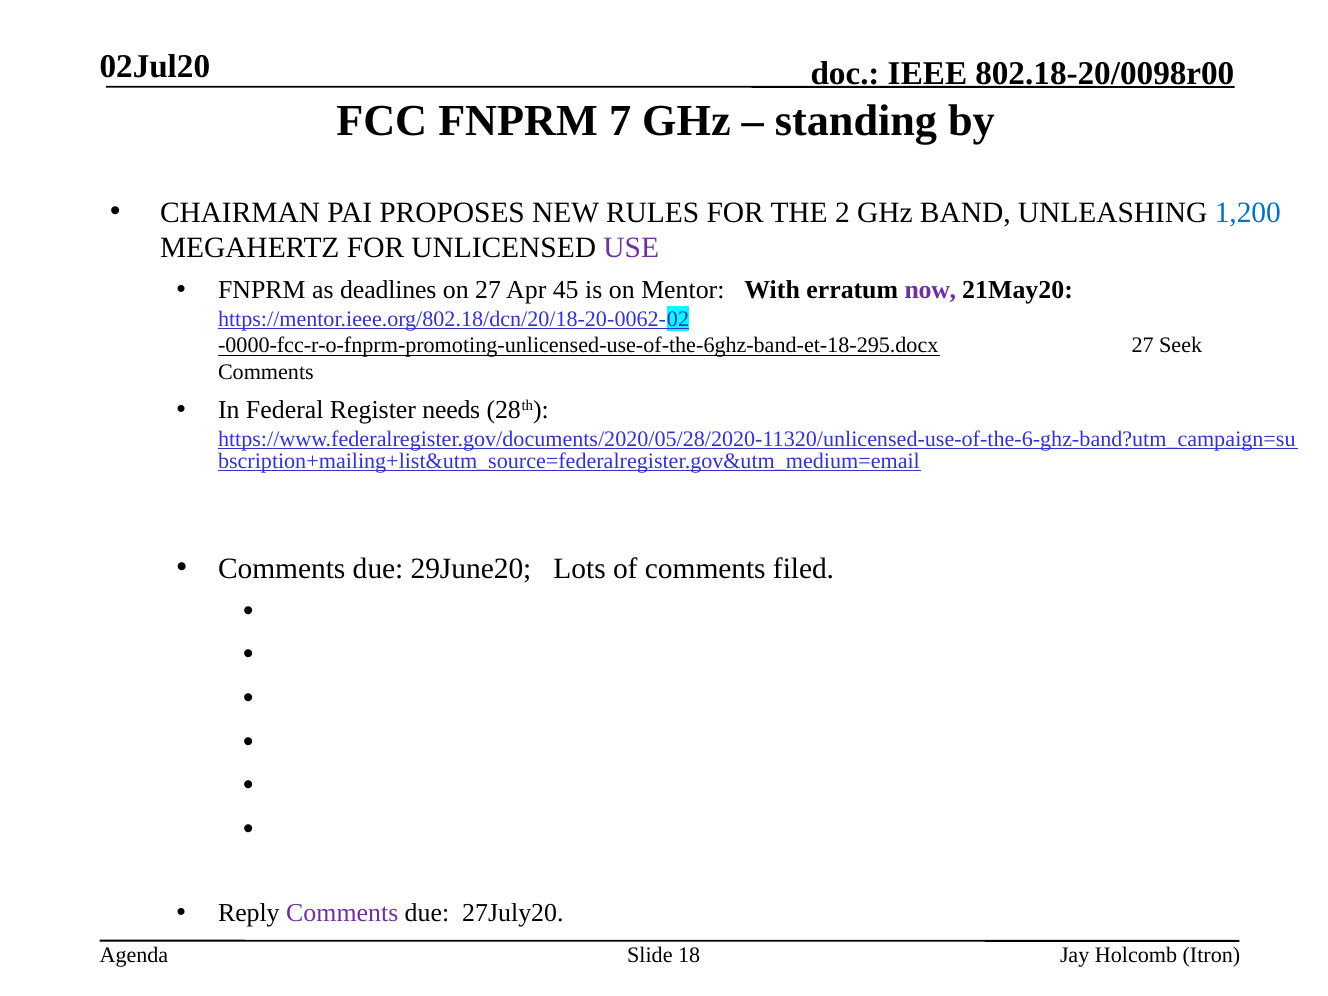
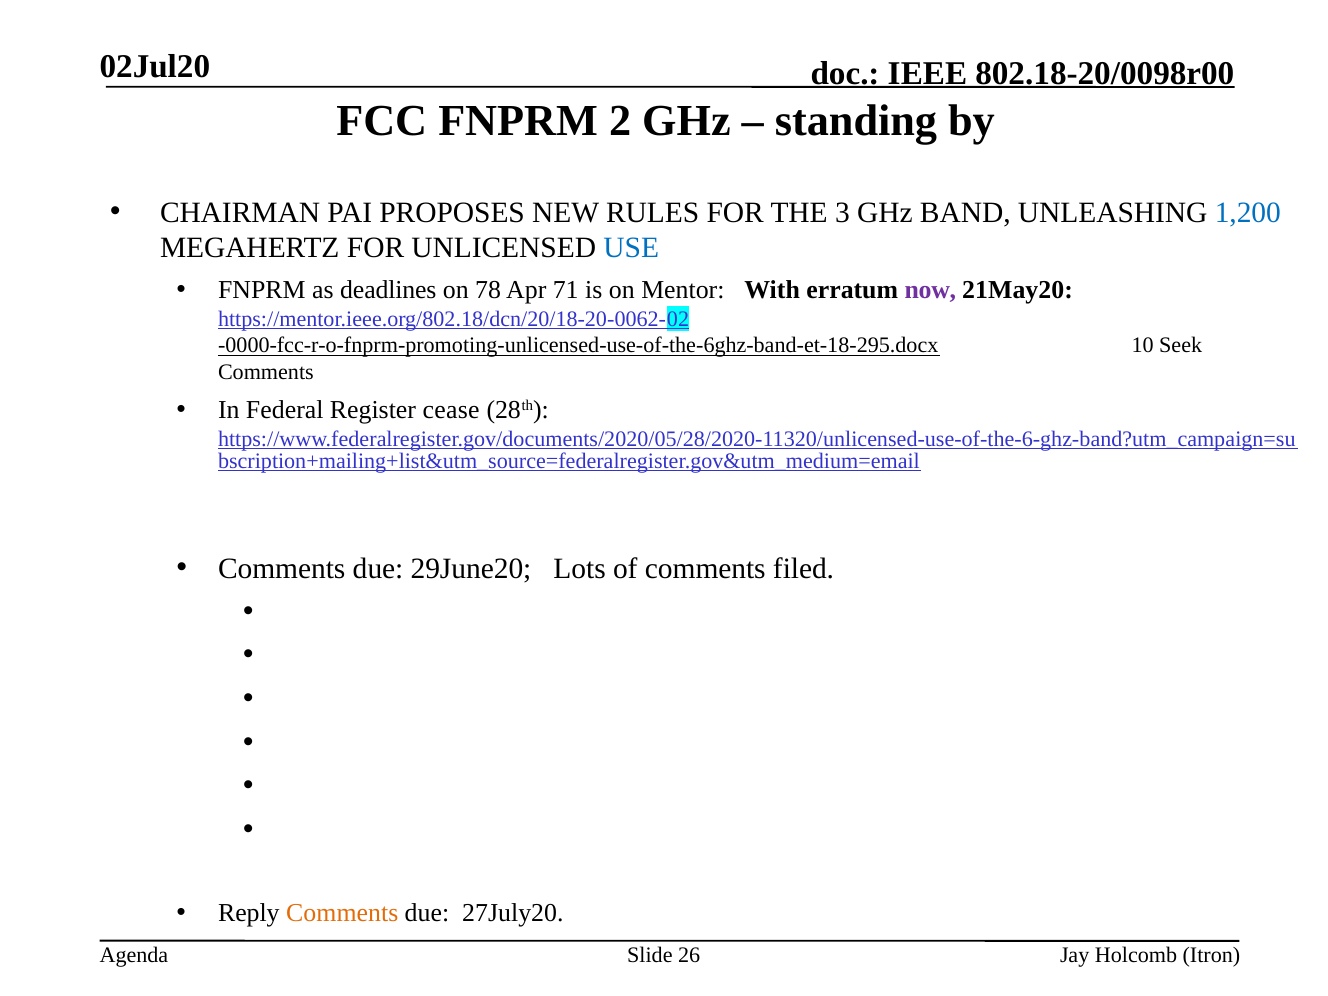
7: 7 -> 2
2: 2 -> 3
USE colour: purple -> blue
on 27: 27 -> 78
45: 45 -> 71
27 at (1143, 345): 27 -> 10
needs: needs -> cease
Comments at (342, 913) colour: purple -> orange
18: 18 -> 26
